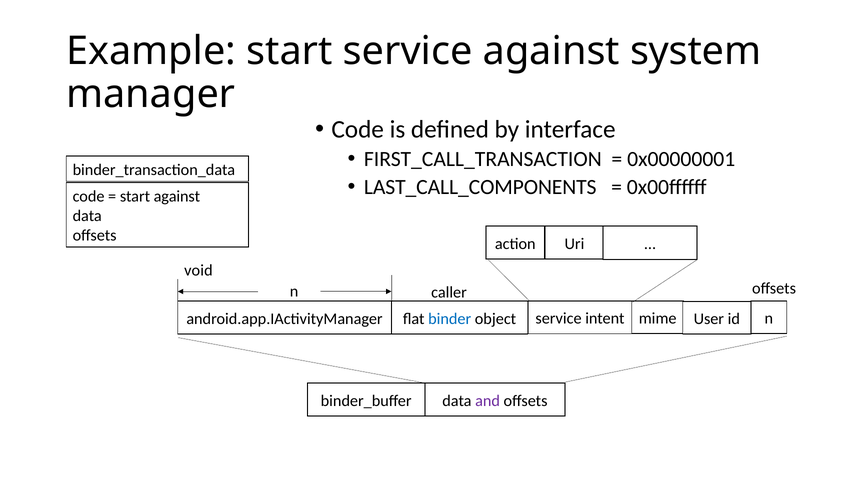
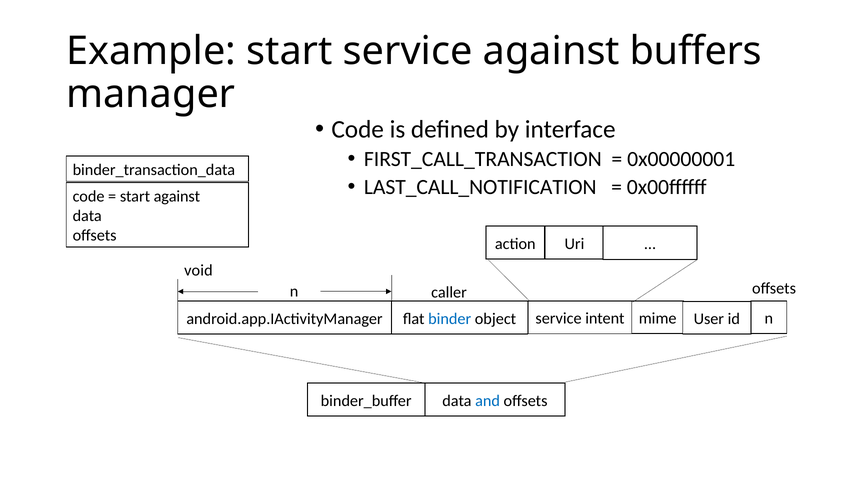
system: system -> buffers
LAST_CALL_COMPONENTS: LAST_CALL_COMPONENTS -> LAST_CALL_NOTIFICATION
and colour: purple -> blue
